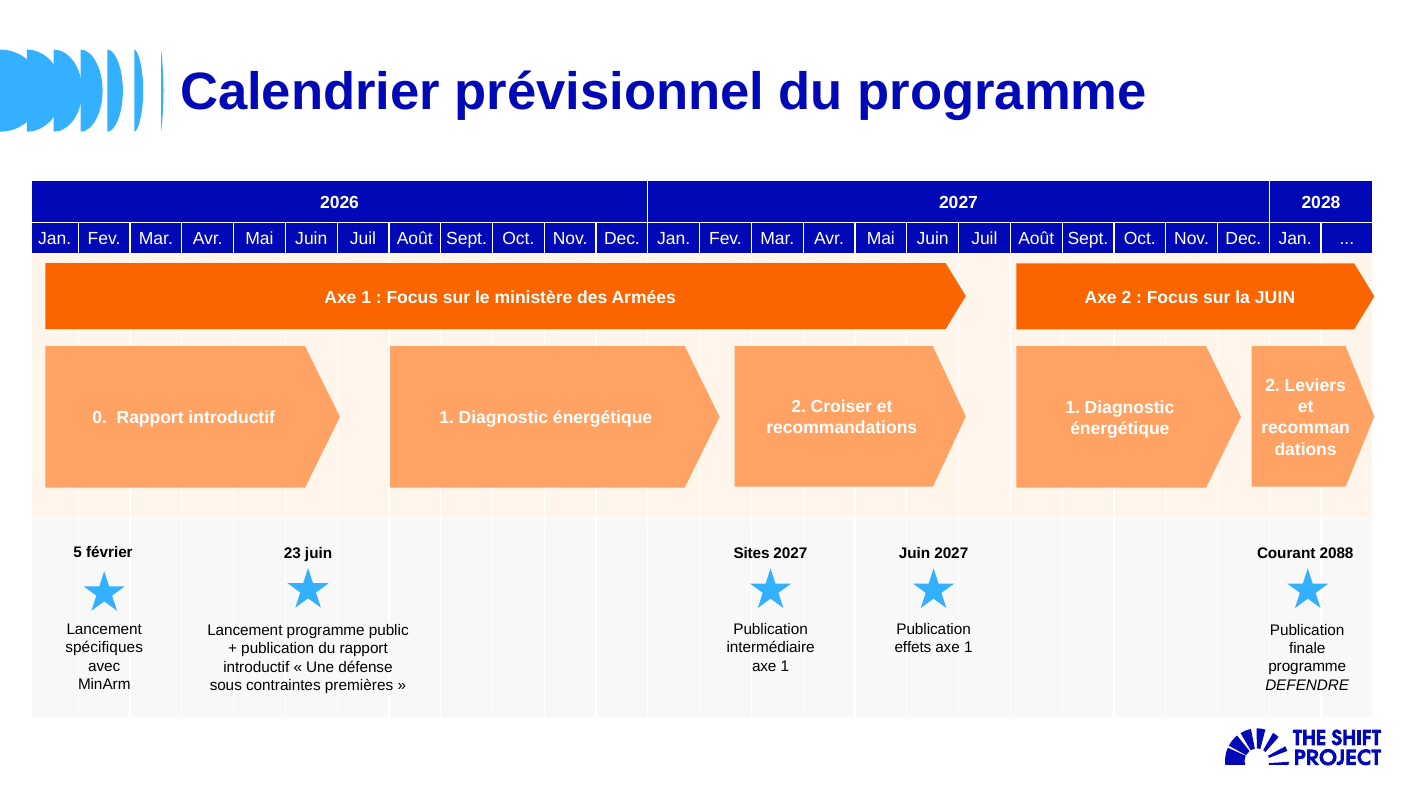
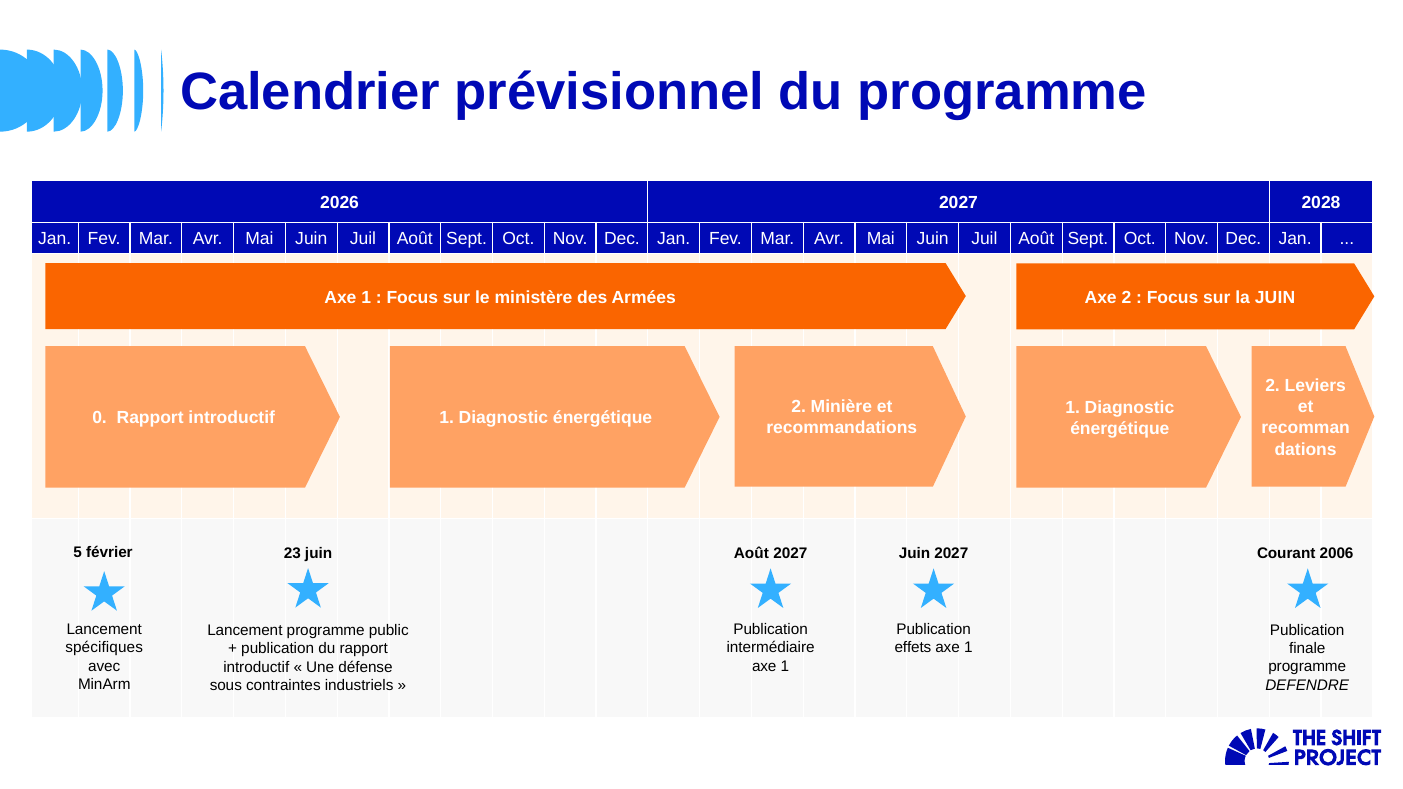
Croiser: Croiser -> Minière
Sites at (752, 554): Sites -> Août
2088: 2088 -> 2006
premières: premières -> industriels
